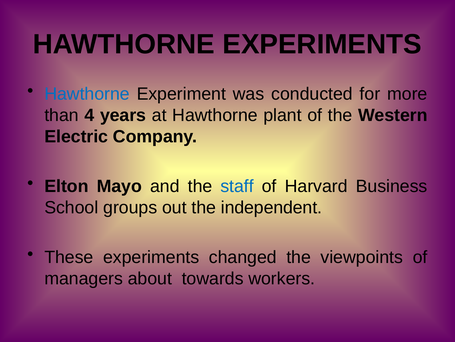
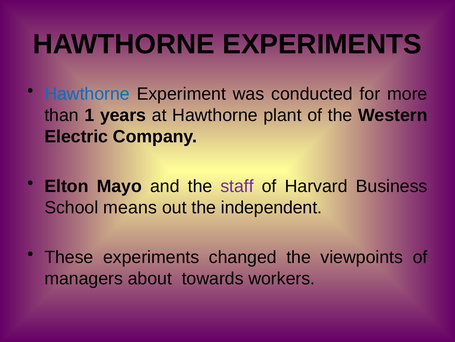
4: 4 -> 1
staff colour: blue -> purple
groups: groups -> means
